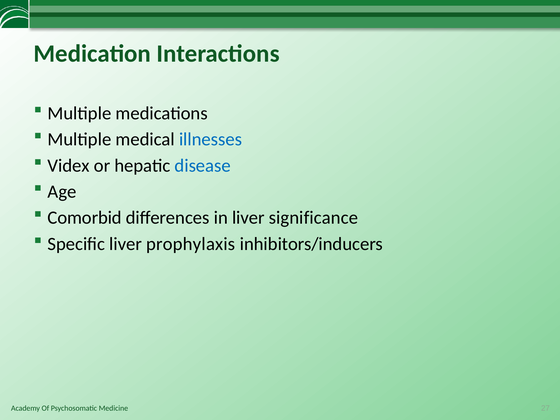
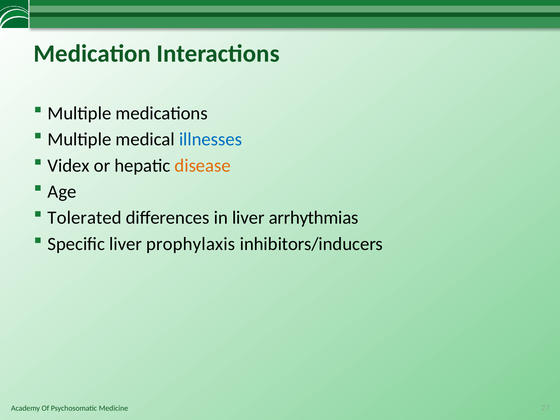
disease colour: blue -> orange
Comorbid: Comorbid -> Tolerated
significance: significance -> arrhythmias
